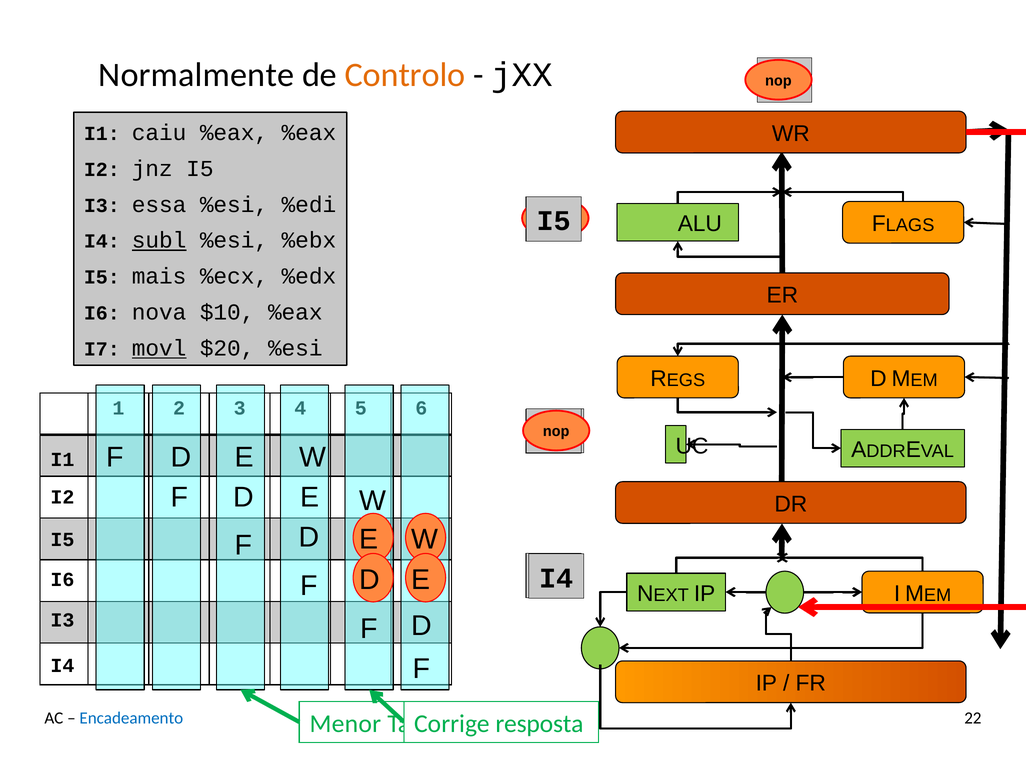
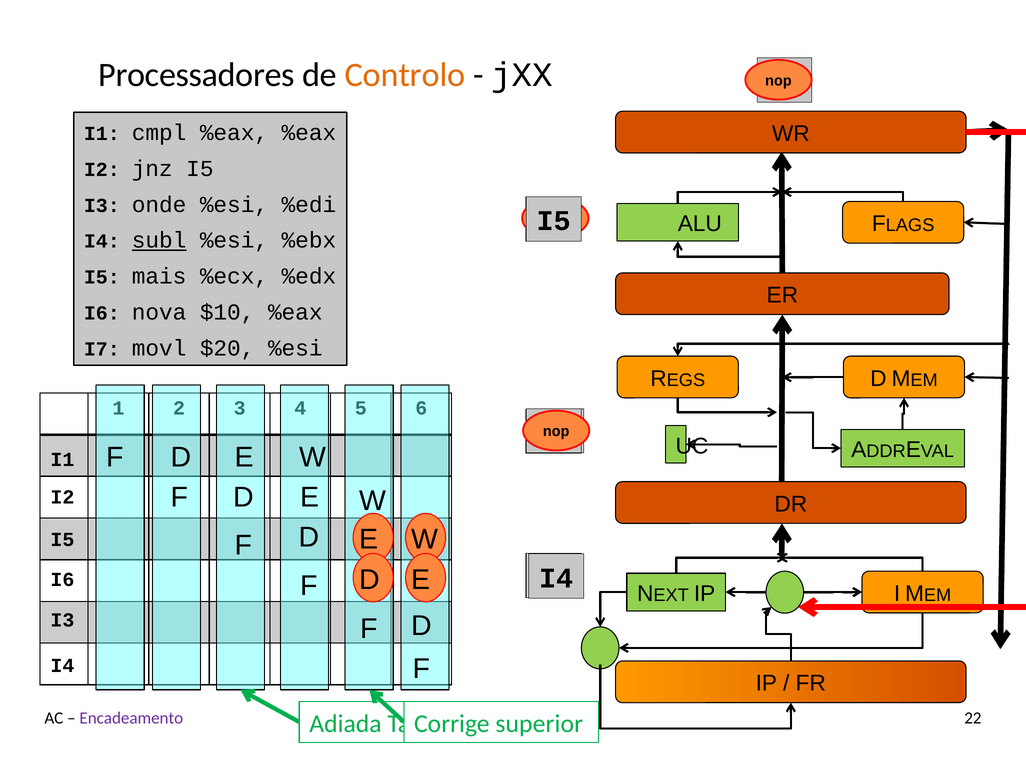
Normalmente: Normalmente -> Processadores
caiu: caiu -> cmpl
essa: essa -> onde
movl underline: present -> none
Encadeamento colour: blue -> purple
Menor: Menor -> Adiada
resposta: resposta -> superior
